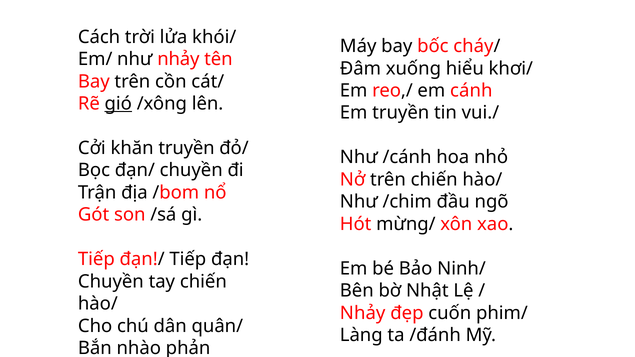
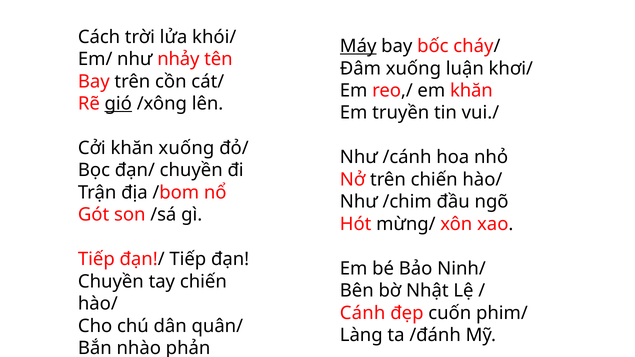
Máy underline: none -> present
hiểu: hiểu -> luận
em cánh: cánh -> khăn
khăn truyền: truyền -> xuống
Nhảy at (363, 313): Nhảy -> Cánh
